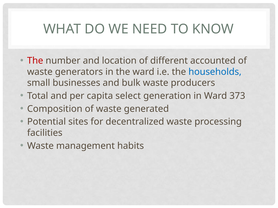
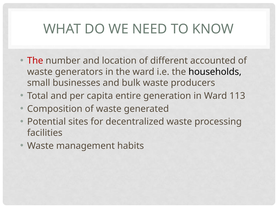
households colour: blue -> black
select: select -> entire
373: 373 -> 113
